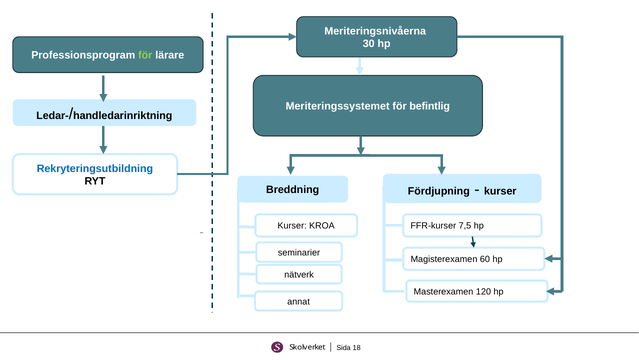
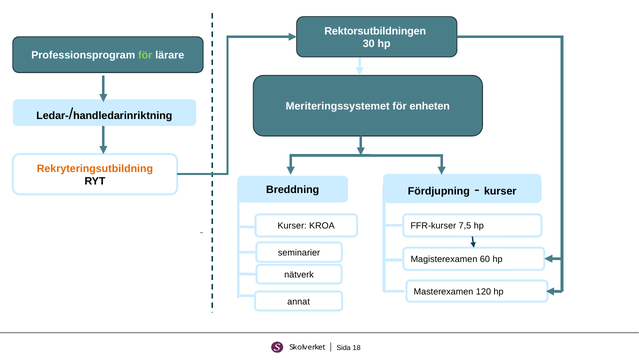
Meriteringsnivåerna: Meriteringsnivåerna -> Rektorsutbildningen
befintlig: befintlig -> enheten
Rekryteringsutbildning colour: blue -> orange
